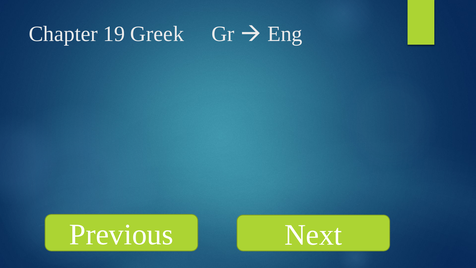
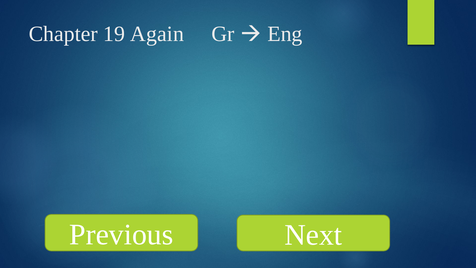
Greek: Greek -> Again
